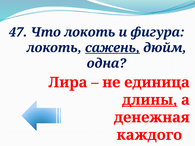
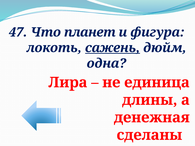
Что локоть: локоть -> планет
длины underline: present -> none
каждого: каждого -> сделаны
